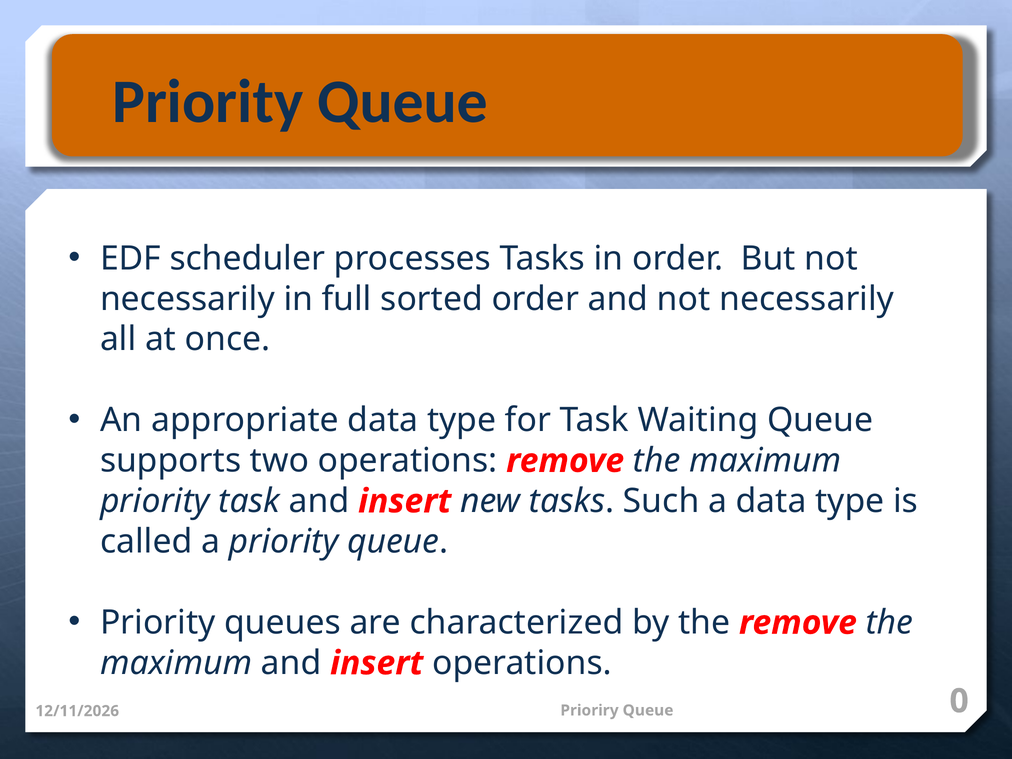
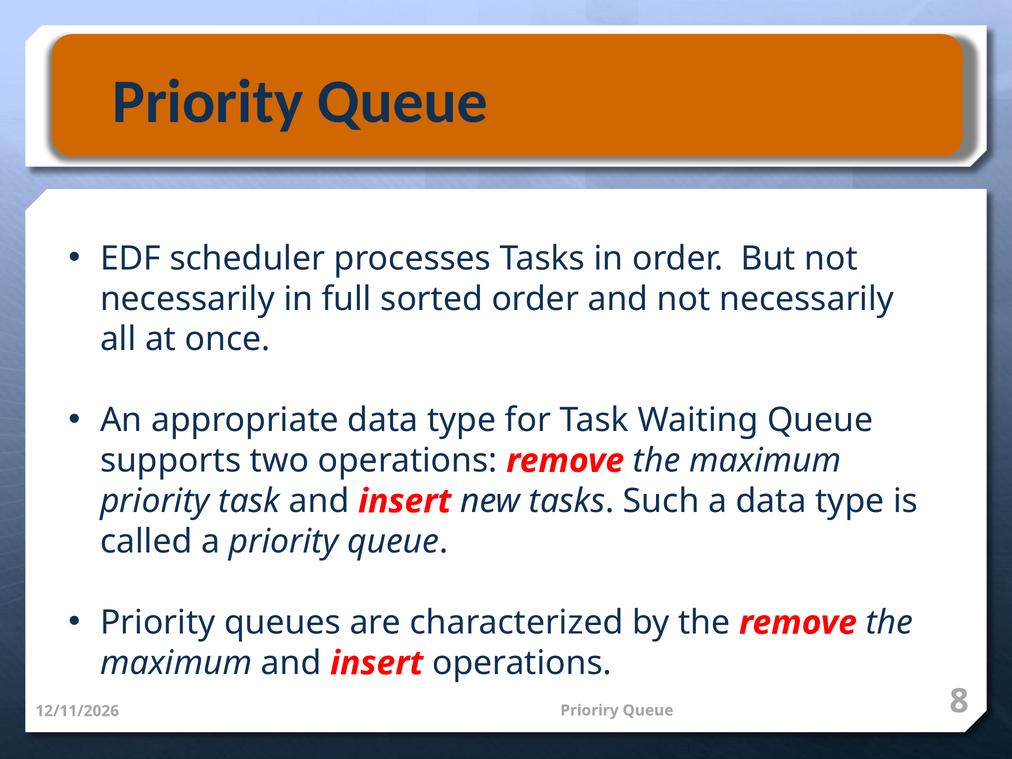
0: 0 -> 8
